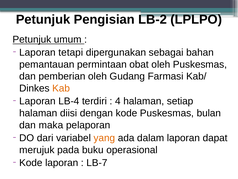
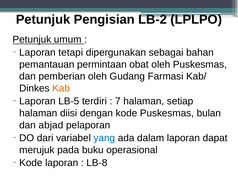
LB-4: LB-4 -> LB-5
4: 4 -> 7
maka: maka -> abjad
yang colour: orange -> blue
LB-7: LB-7 -> LB-8
